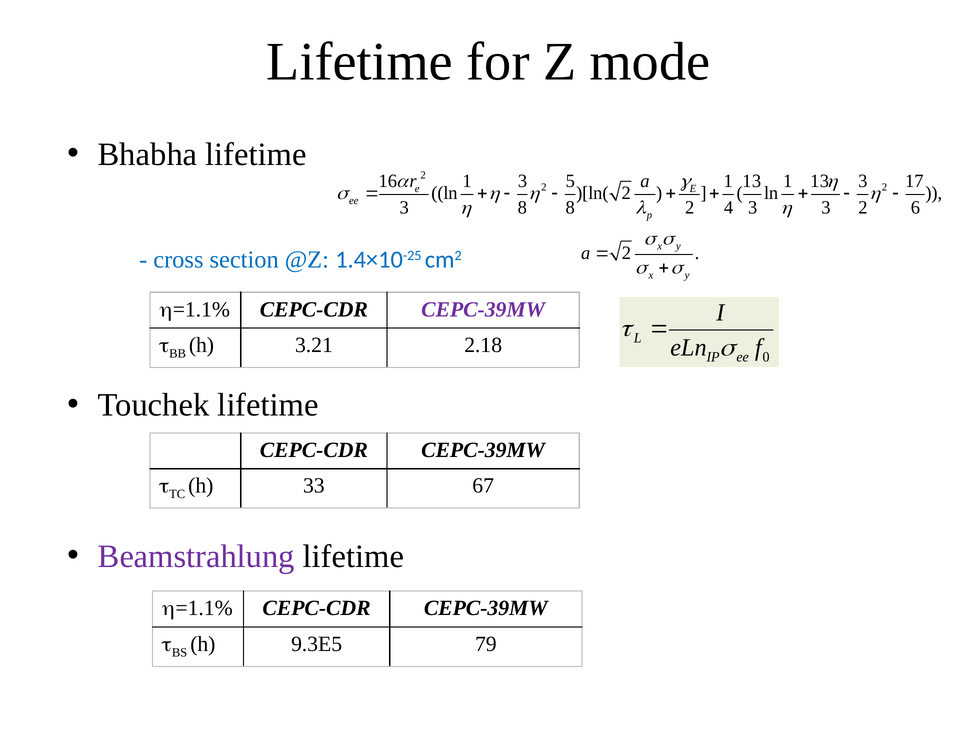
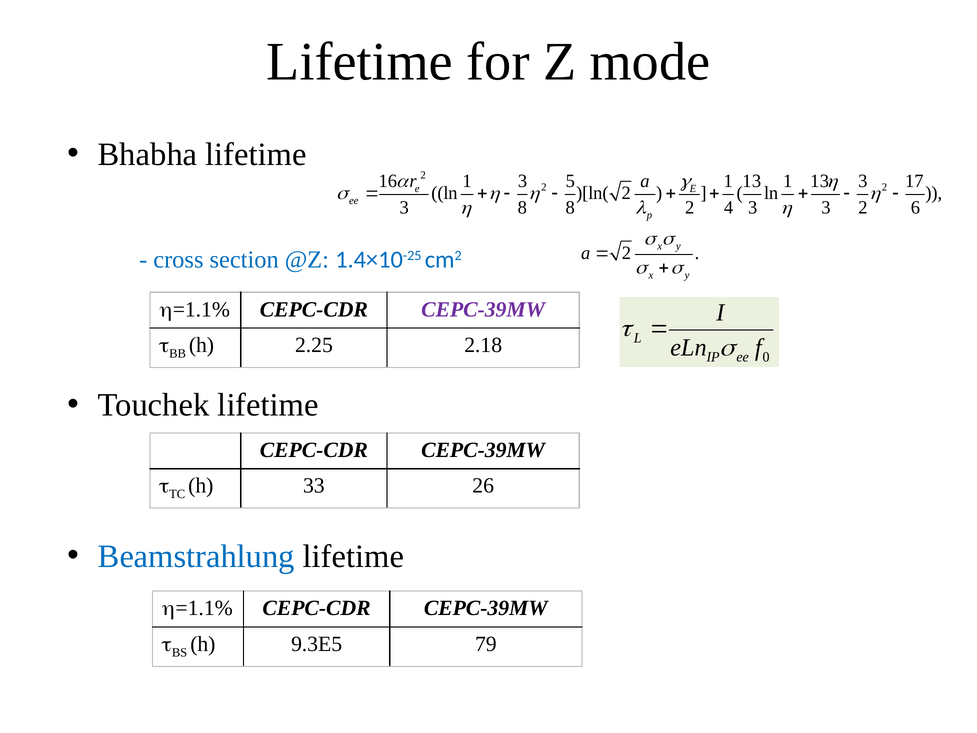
3.21: 3.21 -> 2.25
67: 67 -> 26
Beamstrahlung colour: purple -> blue
